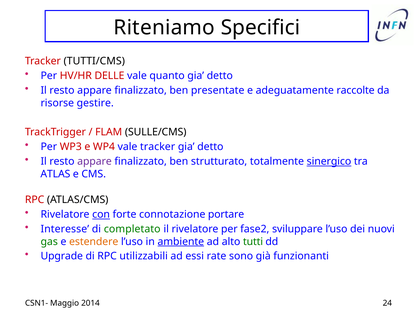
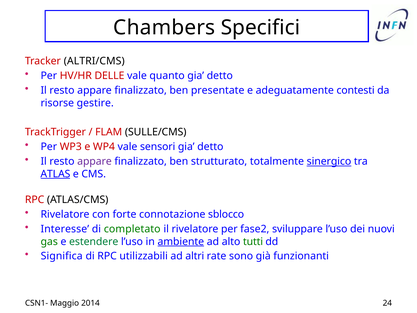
Riteniamo: Riteniamo -> Chambers
TUTTI/CMS: TUTTI/CMS -> ALTRI/CMS
raccolte: raccolte -> contesti
vale tracker: tracker -> sensori
ATLAS underline: none -> present
con underline: present -> none
portare: portare -> sblocco
estendere colour: orange -> green
Upgrade: Upgrade -> Significa
essi: essi -> altri
